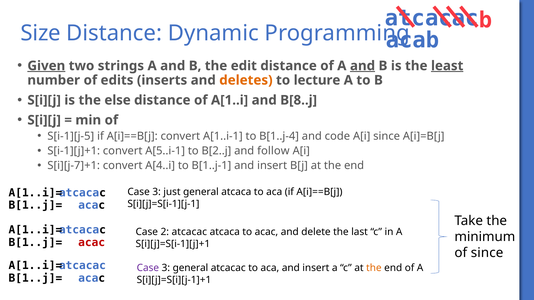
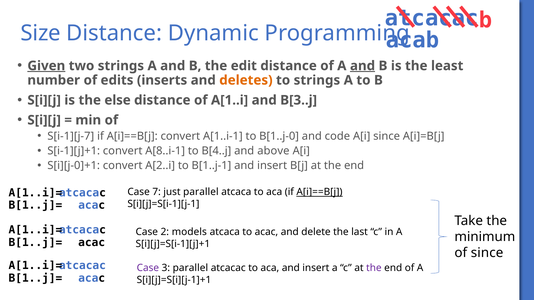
least underline: present -> none
to lecture: lecture -> strings
B[8..j: B[8..j -> B[3..j
S[i-1][j-5: S[i-1][j-5 -> S[i-1][j-7
B[1..j-4: B[1..j-4 -> B[1..j-0
A[5..i-1: A[5..i-1 -> A[8..i-1
B[2..j: B[2..j -> B[4..j
follow: follow -> above
S[i][j-7]+1: S[i][j-7]+1 -> S[i][j-0]+1
A[4..i: A[4..i -> A[2..i
3 at (157, 192): 3 -> 7
just general: general -> parallel
A[i]==B[j at (319, 192) underline: none -> present
2 atcacac: atcacac -> models
acac at (92, 243) colour: red -> black
3 general: general -> parallel
the at (374, 268) colour: orange -> purple
